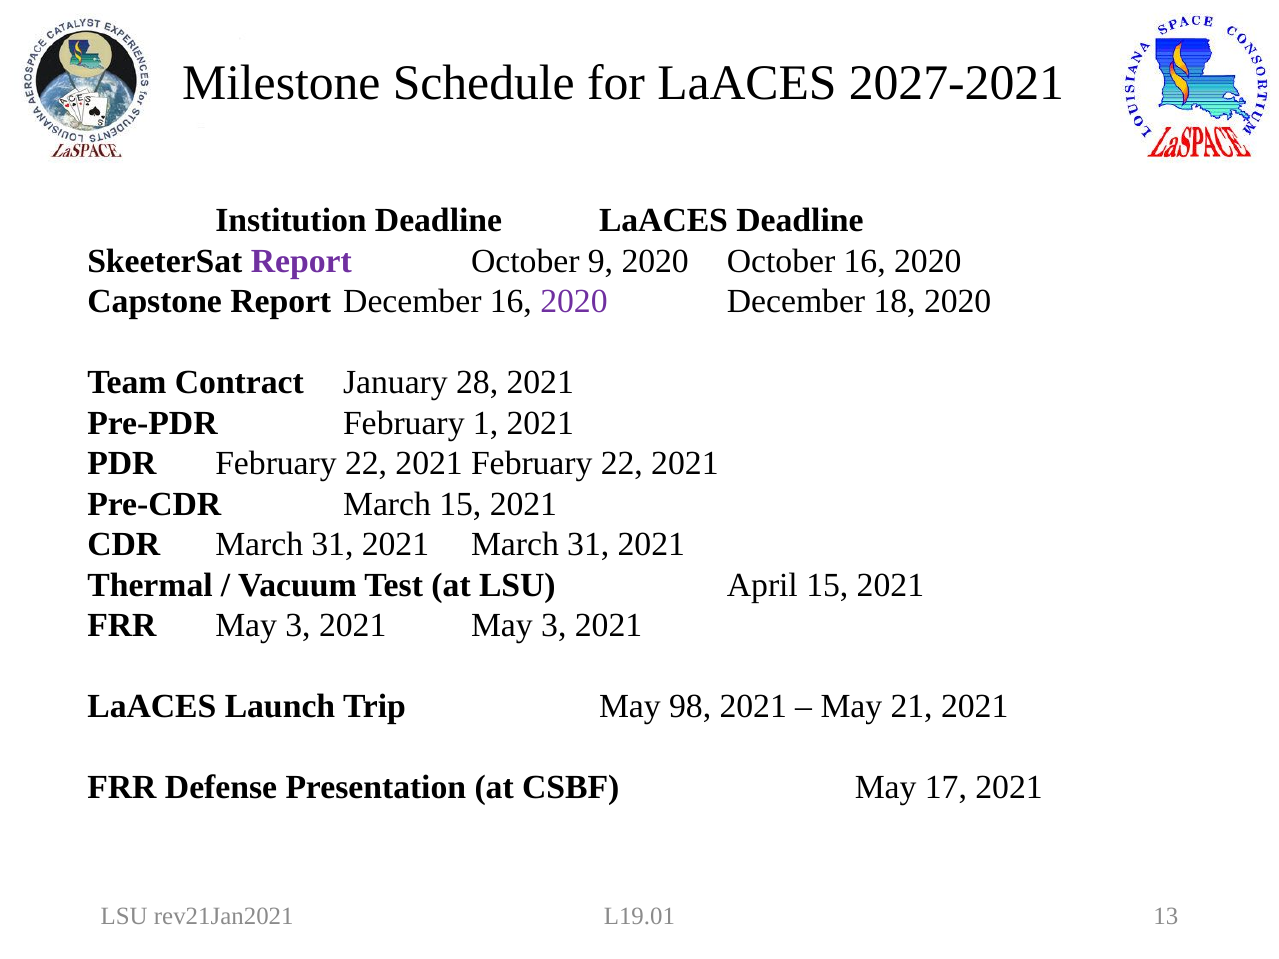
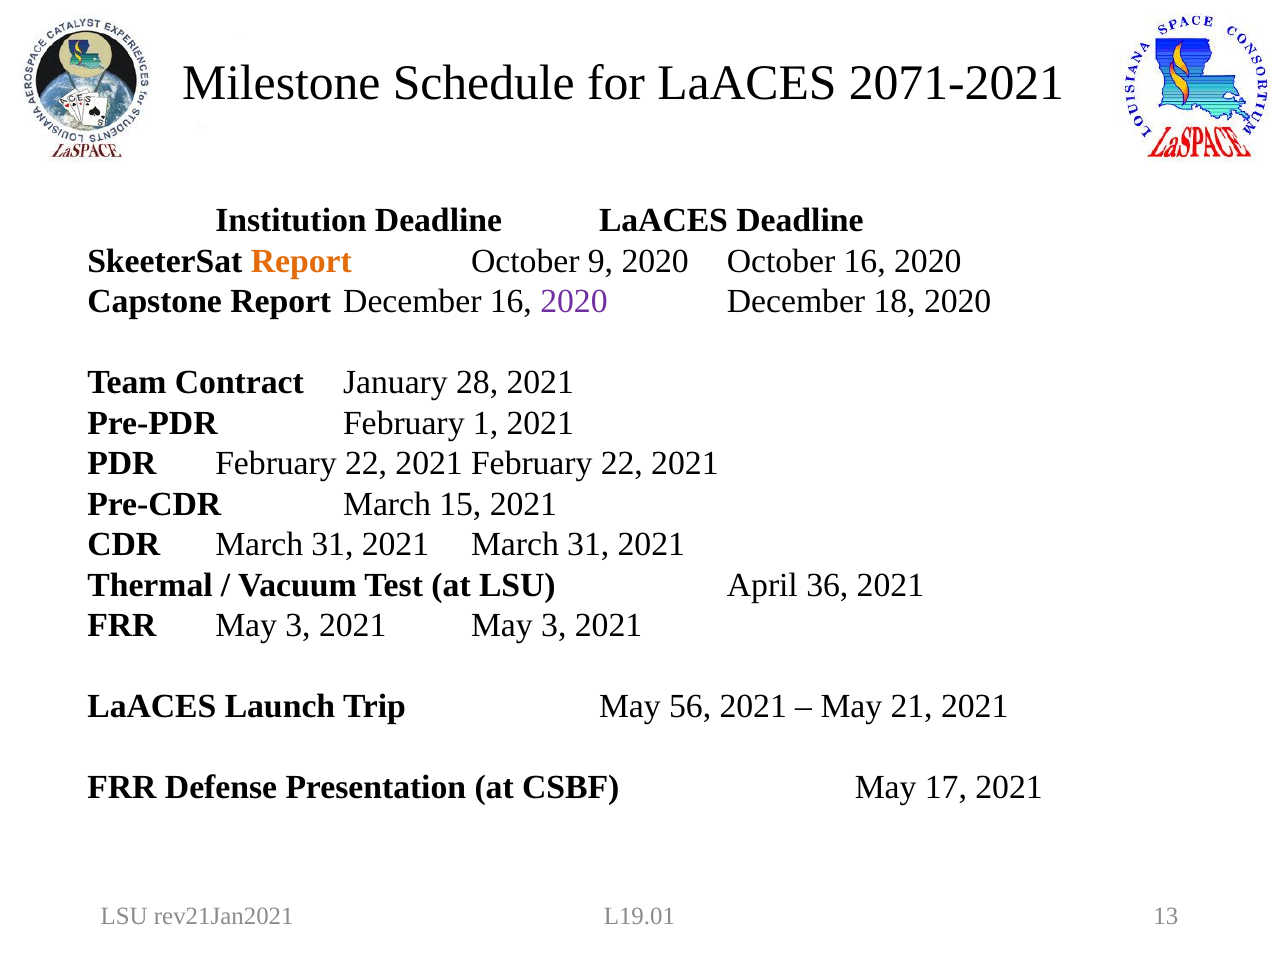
2027-2021: 2027-2021 -> 2071-2021
Report at (301, 261) colour: purple -> orange
April 15: 15 -> 36
98: 98 -> 56
